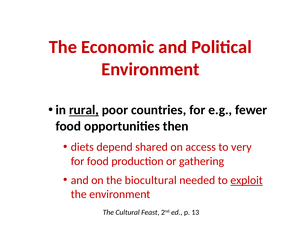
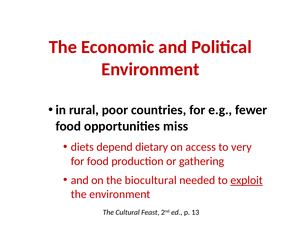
rural underline: present -> none
then: then -> miss
shared: shared -> dietary
